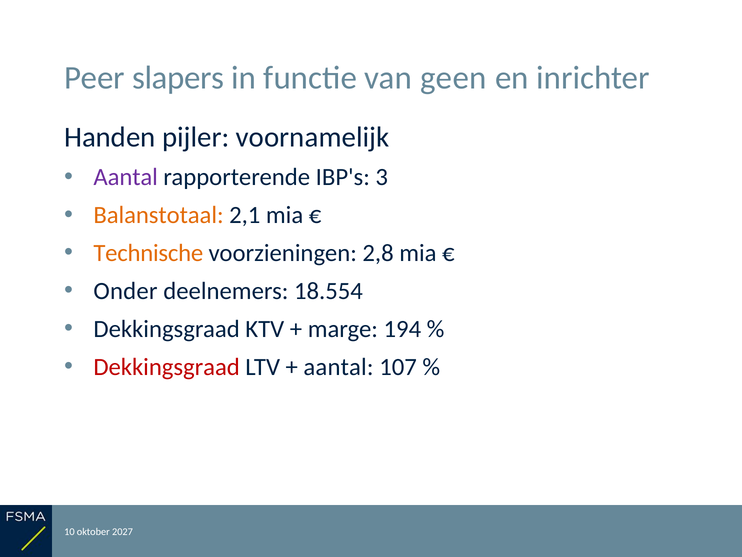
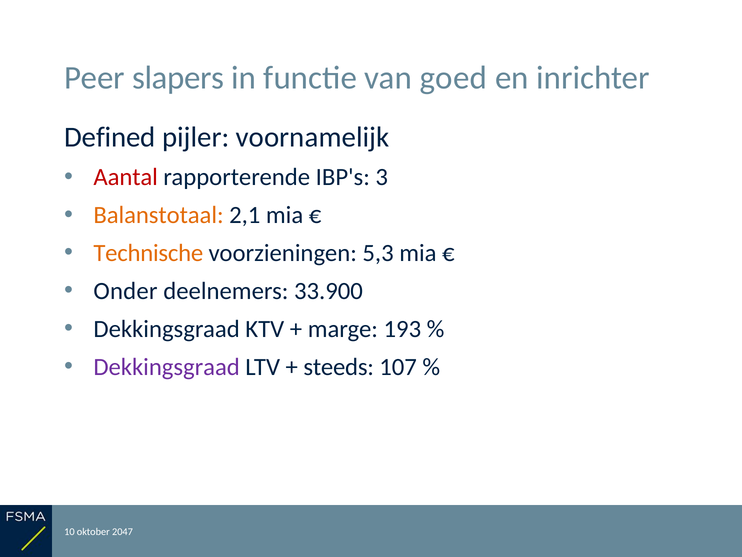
geen: geen -> goed
Handen: Handen -> Defined
Aantal at (126, 177) colour: purple -> red
2,8: 2,8 -> 5,3
18.554: 18.554 -> 33.900
194: 194 -> 193
Dekkingsgraad at (167, 367) colour: red -> purple
aantal at (339, 367): aantal -> steeds
2027: 2027 -> 2047
